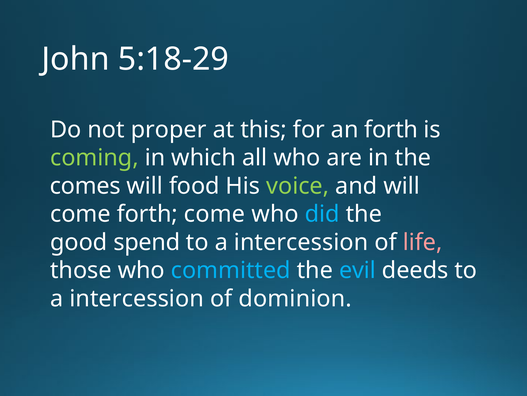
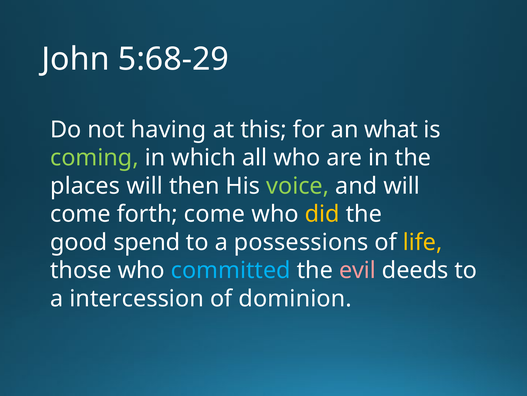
5:18-29: 5:18-29 -> 5:68-29
proper: proper -> having
an forth: forth -> what
comes: comes -> places
food: food -> then
did colour: light blue -> yellow
intercession at (301, 242): intercession -> possessions
life colour: pink -> yellow
evil colour: light blue -> pink
